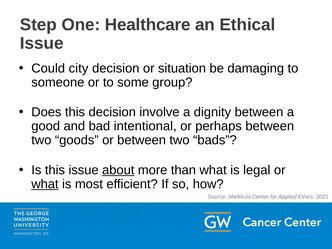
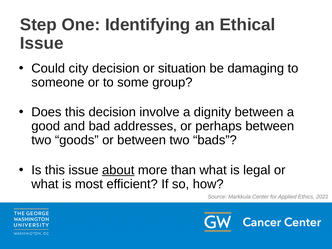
Healthcare: Healthcare -> Identifying
intentional: intentional -> addresses
what at (45, 184) underline: present -> none
